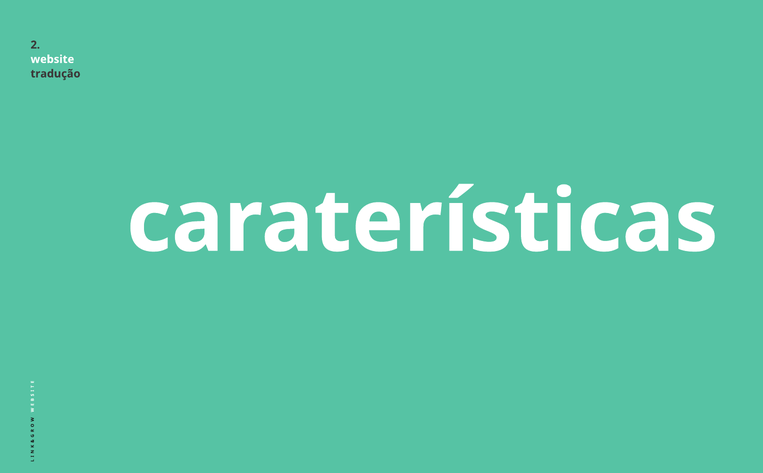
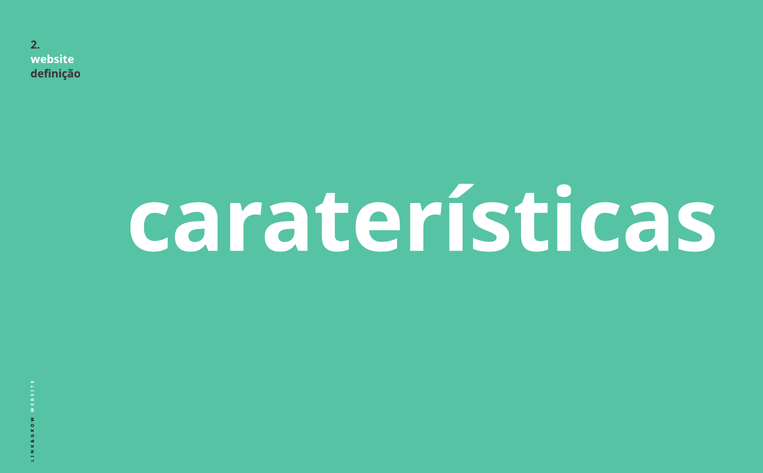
tradução: tradução -> definição
